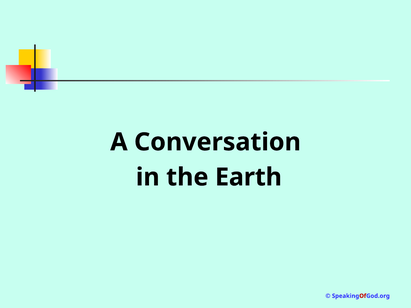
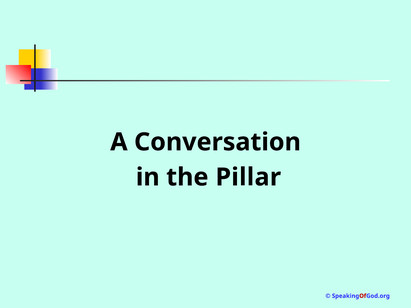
Earth: Earth -> Pillar
